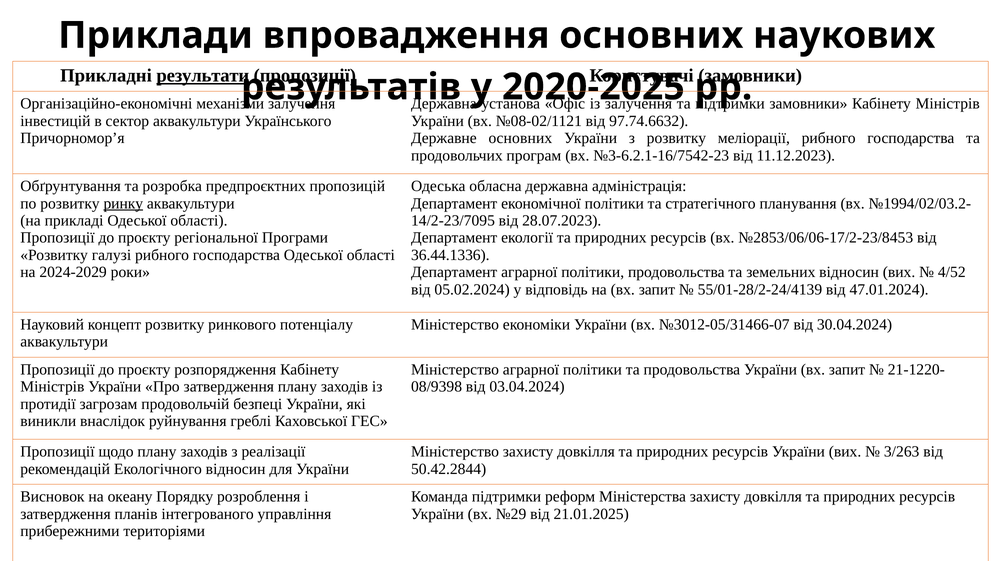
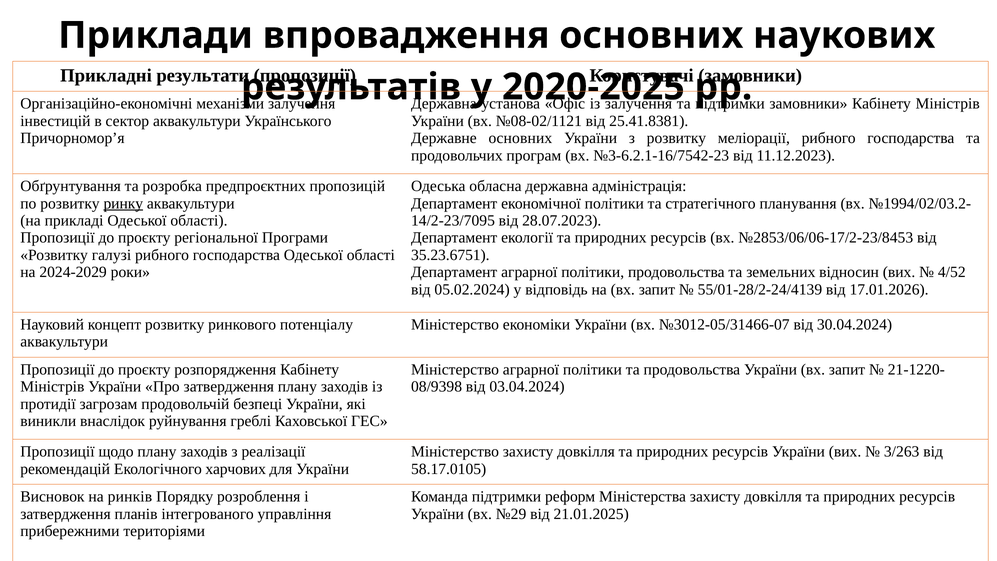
результати underline: present -> none
97.74.6632: 97.74.6632 -> 25.41.8381
36.44.1336: 36.44.1336 -> 35.23.6751
47.01.2024: 47.01.2024 -> 17.01.2026
Екологічного відносин: відносин -> харчових
50.42.2844: 50.42.2844 -> 58.17.0105
океану: океану -> ринків
